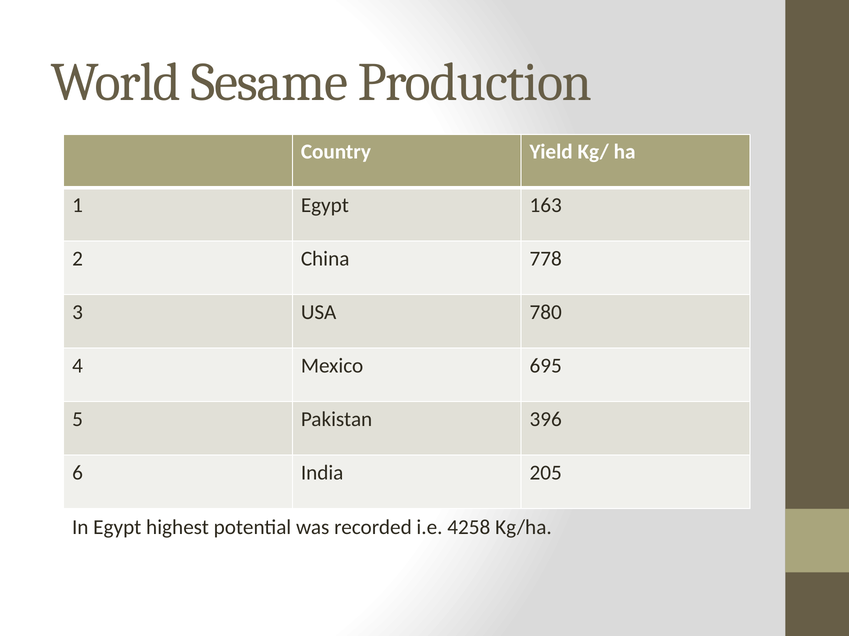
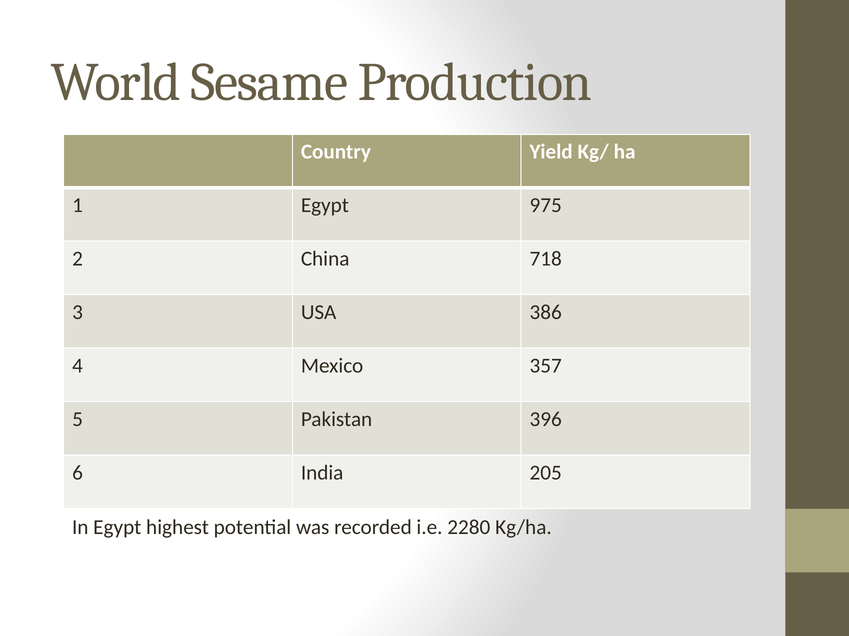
163: 163 -> 975
778: 778 -> 718
780: 780 -> 386
695: 695 -> 357
4258: 4258 -> 2280
